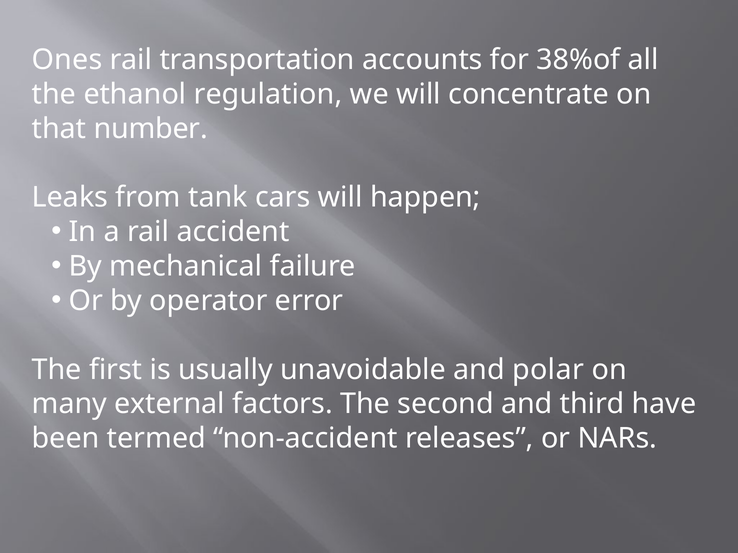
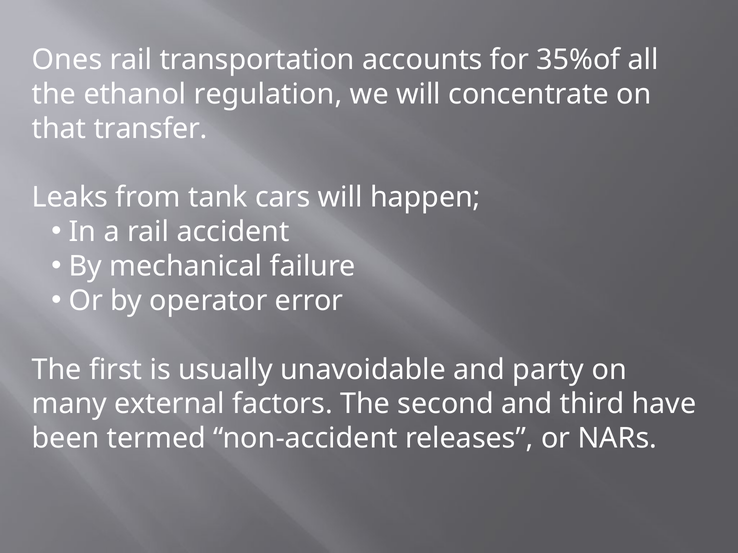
38%of: 38%of -> 35%of
number: number -> transfer
polar: polar -> party
